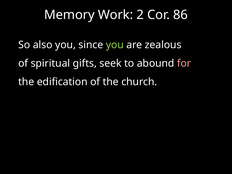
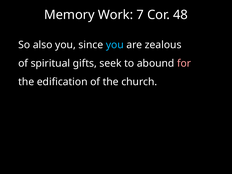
2: 2 -> 7
86: 86 -> 48
you at (115, 45) colour: light green -> light blue
